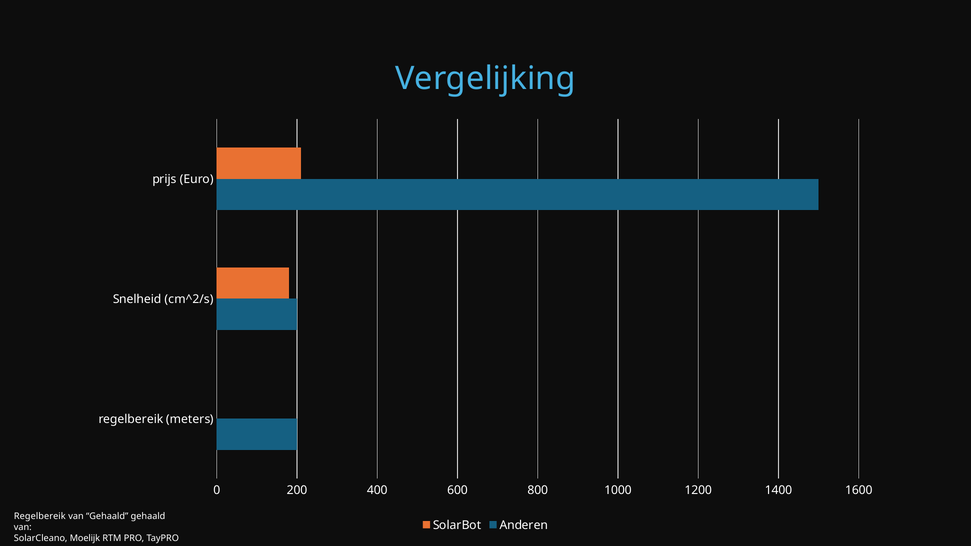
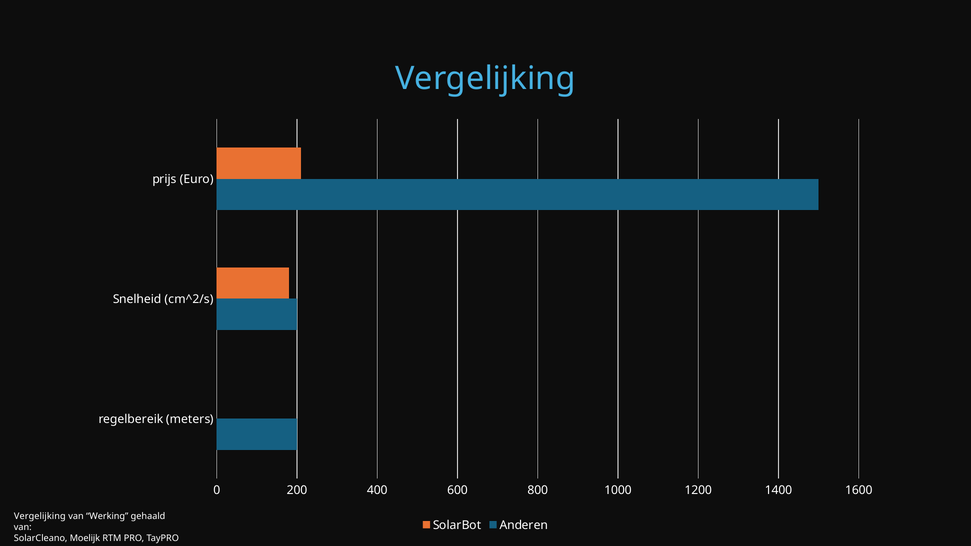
Regelbereik at (40, 516): Regelbereik -> Vergelijking
van Gehaald: Gehaald -> Werking
